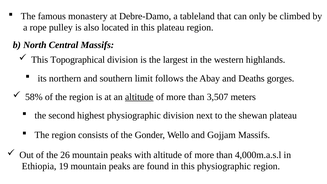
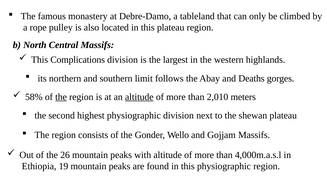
Topographical: Topographical -> Complications
the at (61, 97) underline: none -> present
3,507: 3,507 -> 2,010
